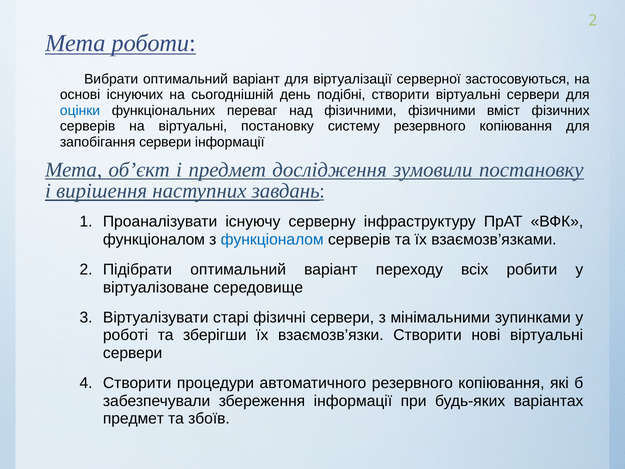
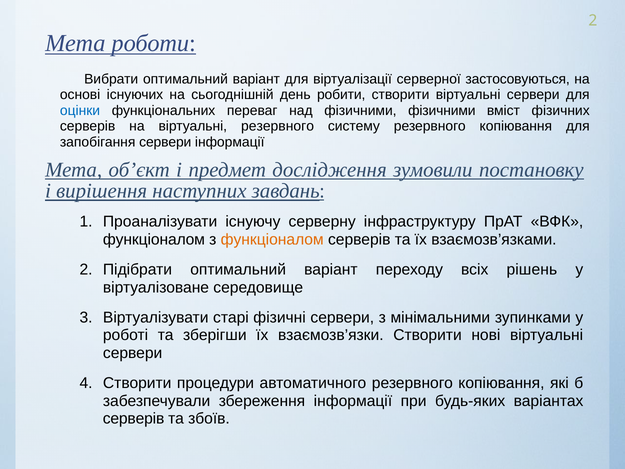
подібні: подібні -> робити
віртуальні постановку: постановку -> резервного
функціоналом at (272, 240) colour: blue -> orange
робити: робити -> рішень
предмет at (133, 418): предмет -> серверів
